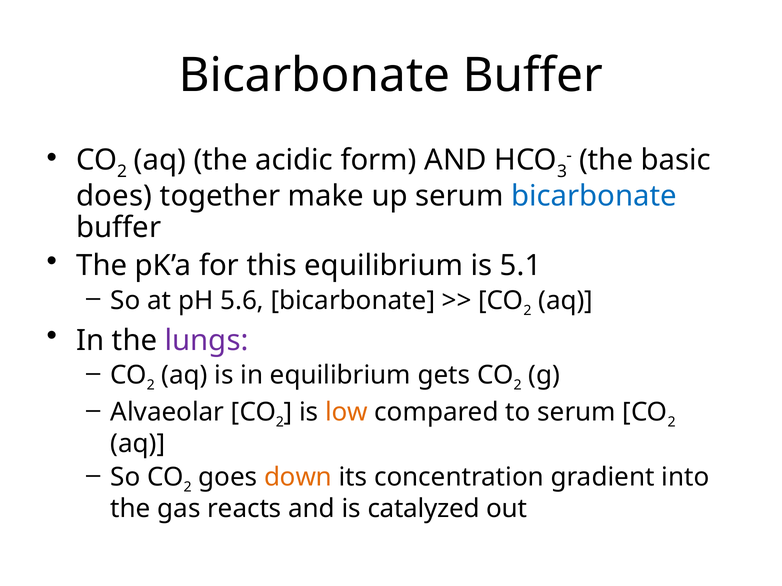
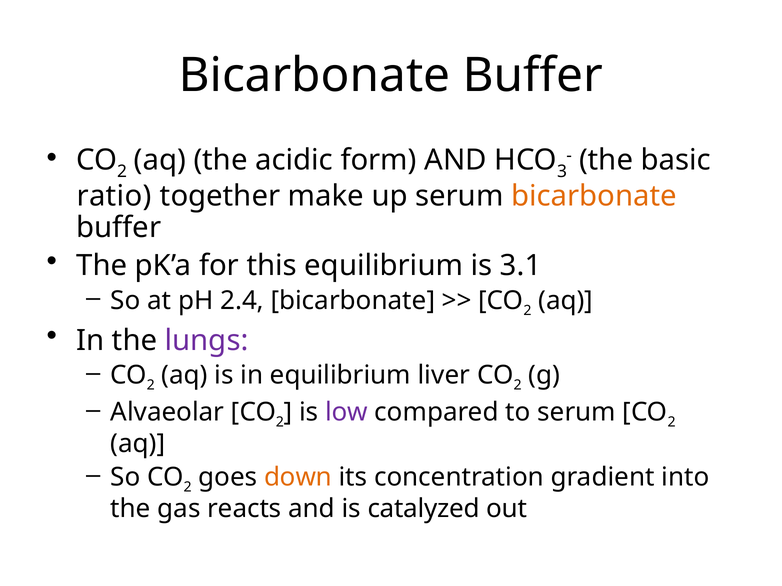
does: does -> ratio
bicarbonate at (594, 196) colour: blue -> orange
5.1: 5.1 -> 3.1
5.6: 5.6 -> 2.4
gets: gets -> liver
low colour: orange -> purple
